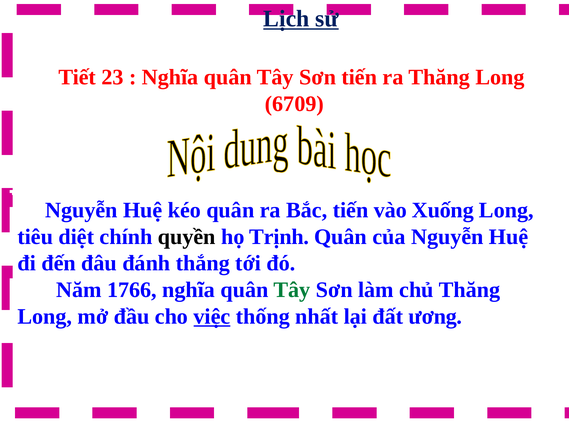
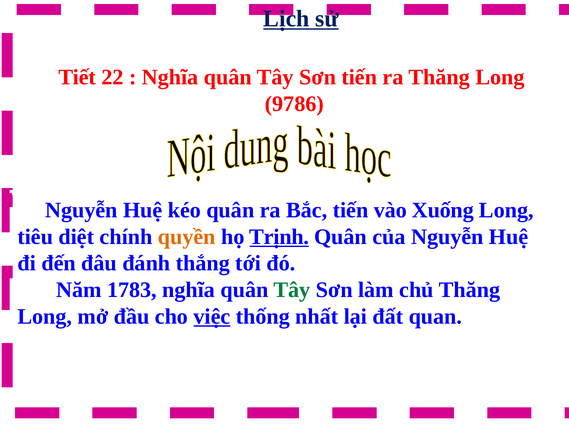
23: 23 -> 22
6709: 6709 -> 9786
quyền colour: black -> orange
Trịnh underline: none -> present
1766: 1766 -> 1783
ương: ương -> quan
